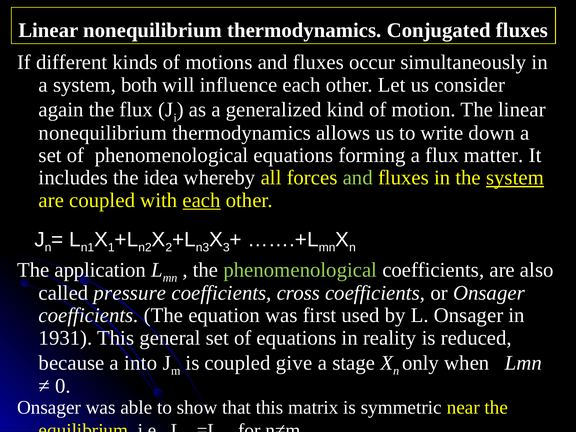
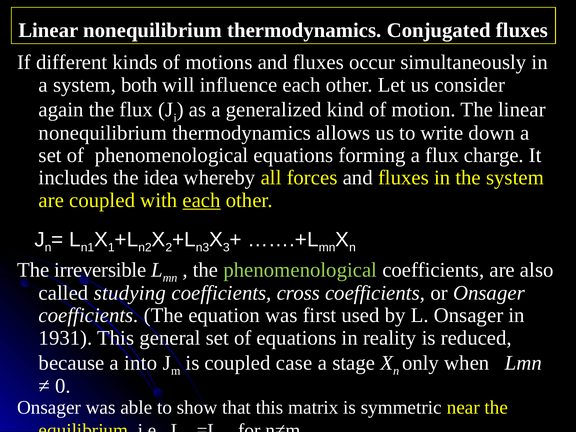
matter: matter -> charge
and at (358, 178) colour: light green -> white
system at (515, 178) underline: present -> none
application: application -> irreversible
pressure: pressure -> studying
give: give -> case
